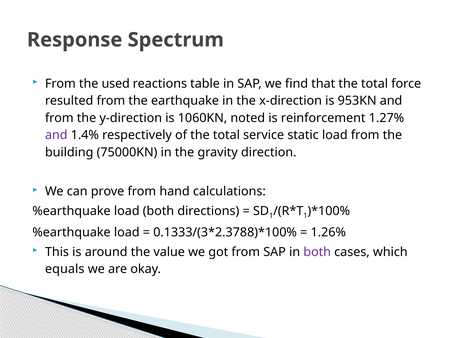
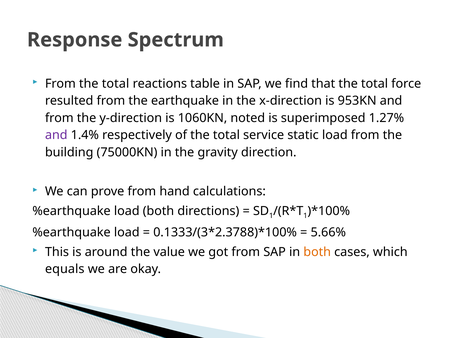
From the used: used -> total
reinforcement: reinforcement -> superimposed
1.26%: 1.26% -> 5.66%
both at (317, 252) colour: purple -> orange
